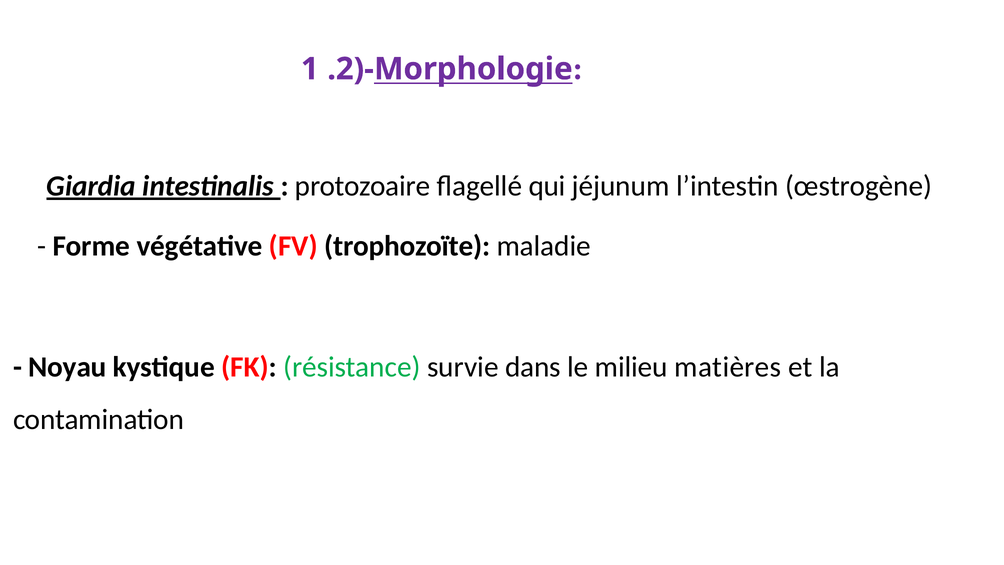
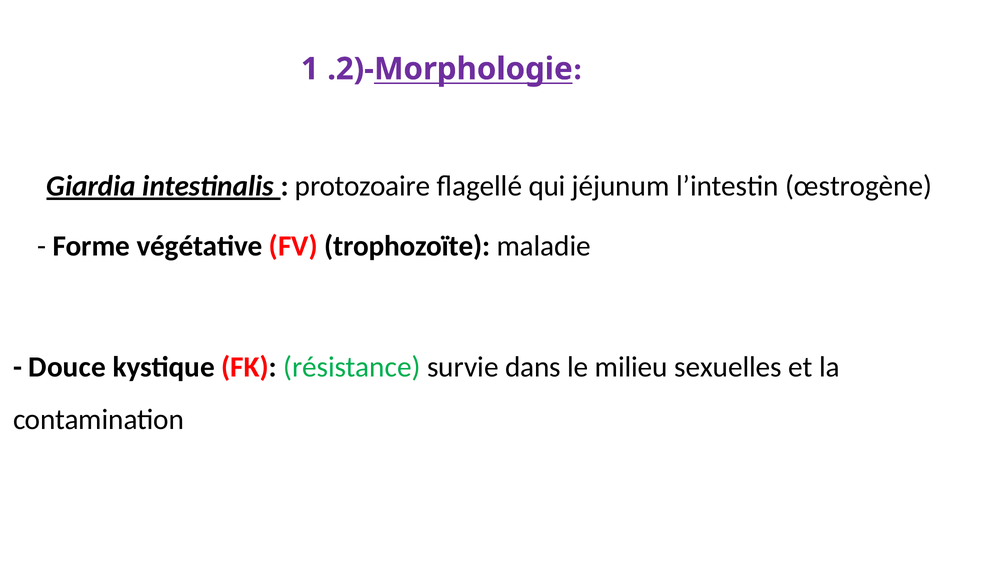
Noyau: Noyau -> Douce
matières: matières -> sexuelles
